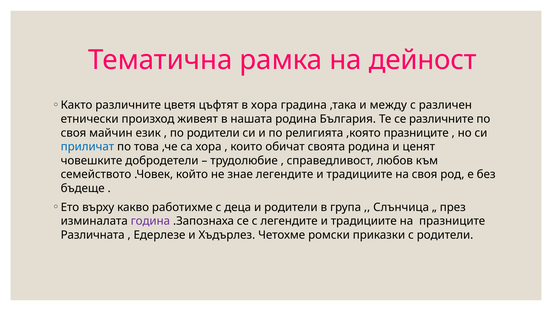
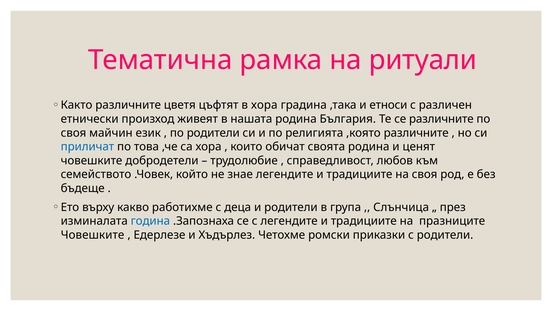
дейност: дейност -> ритуали
между: между -> етноси
,която празниците: празниците -> различните
година colour: purple -> blue
Различната at (93, 235): Различната -> Човешките
